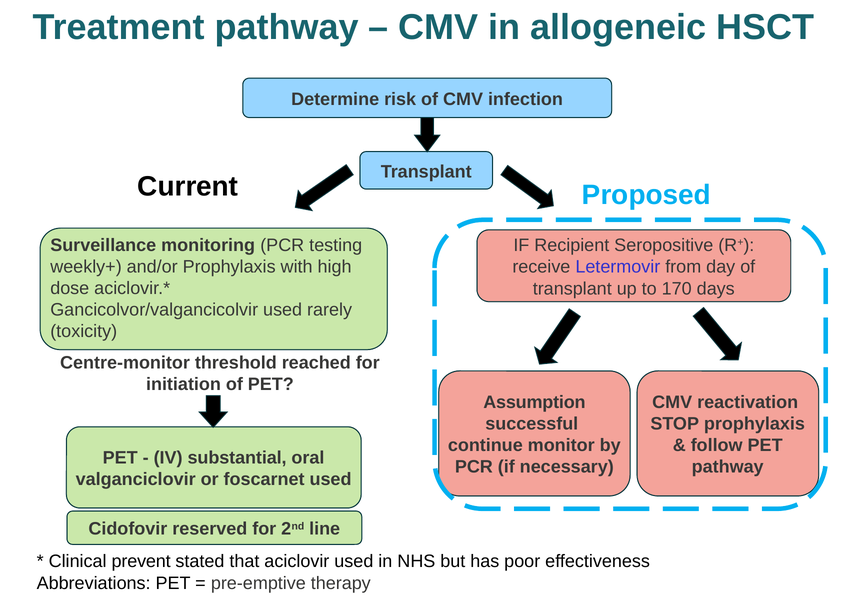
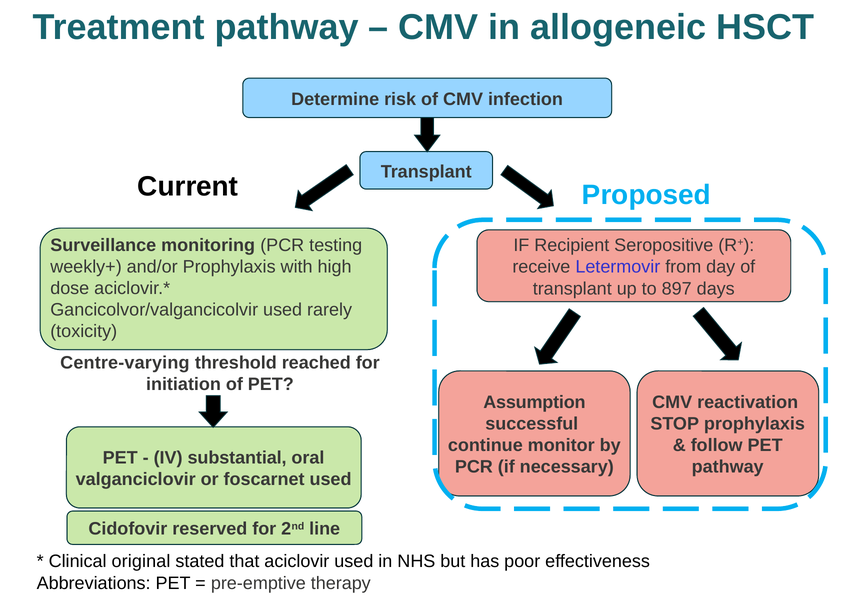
170: 170 -> 897
Centre-monitor: Centre-monitor -> Centre-varying
prevent: prevent -> original
